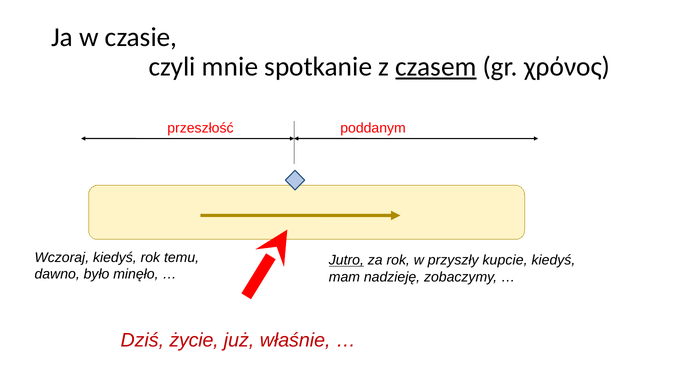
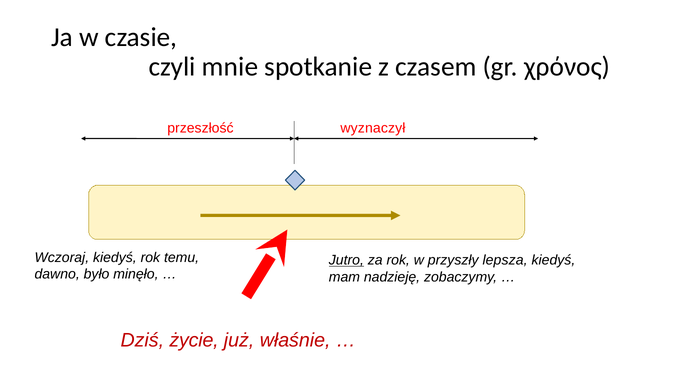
czasem underline: present -> none
poddanym: poddanym -> wyznaczył
kupcie: kupcie -> lepsza
